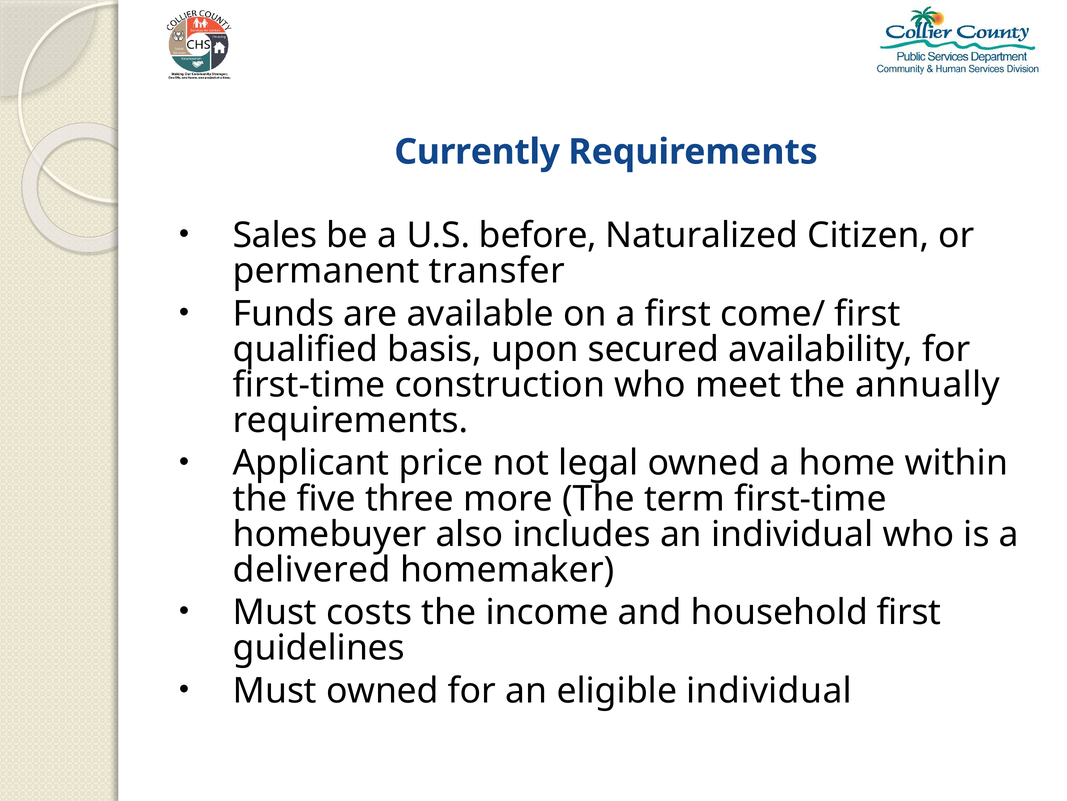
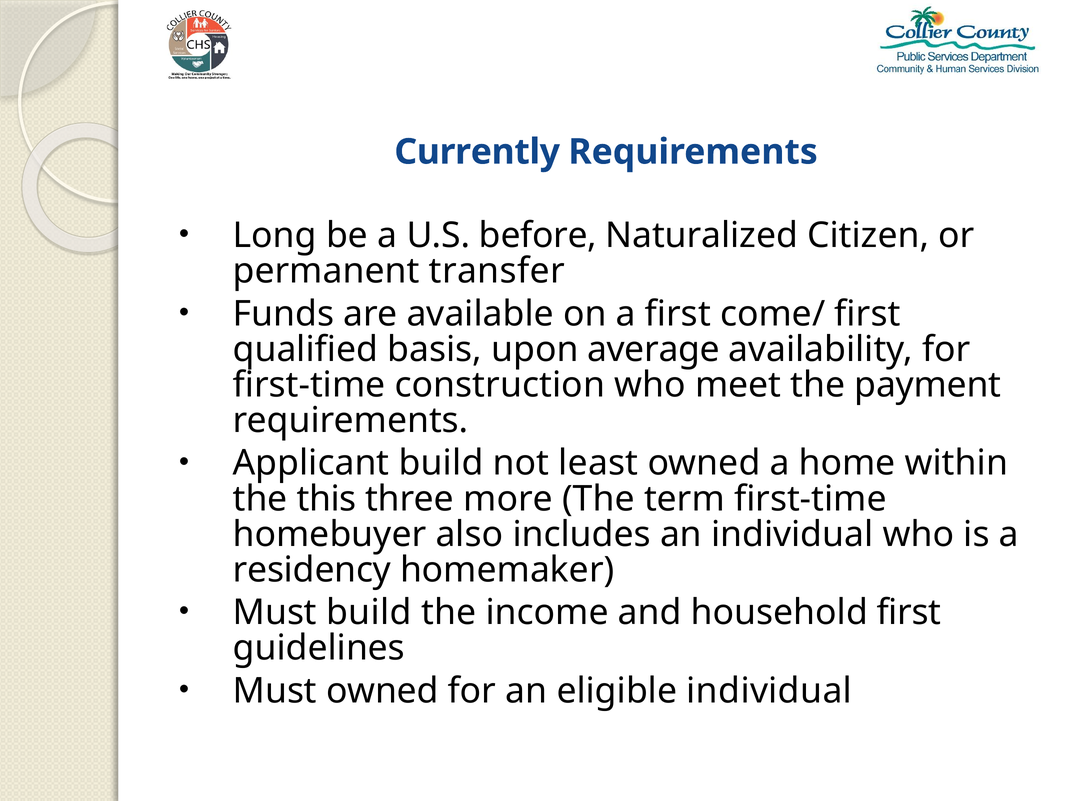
Sales: Sales -> Long
secured: secured -> average
annually: annually -> payment
Applicant price: price -> build
legal: legal -> least
five: five -> this
delivered: delivered -> residency
Must costs: costs -> build
